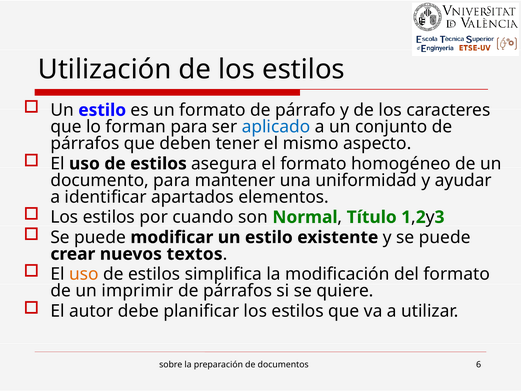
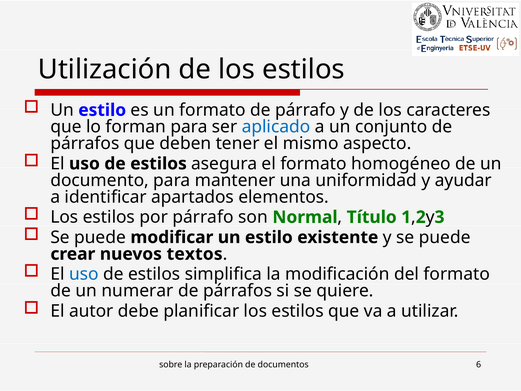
por cuando: cuando -> párrafo
uso at (84, 274) colour: orange -> blue
imprimir: imprimir -> numerar
